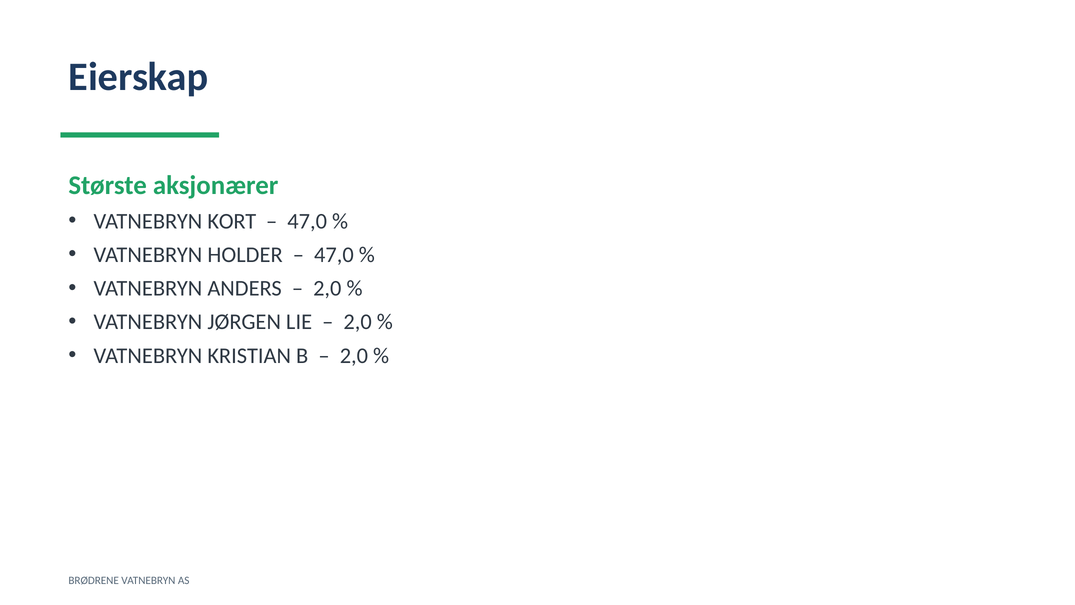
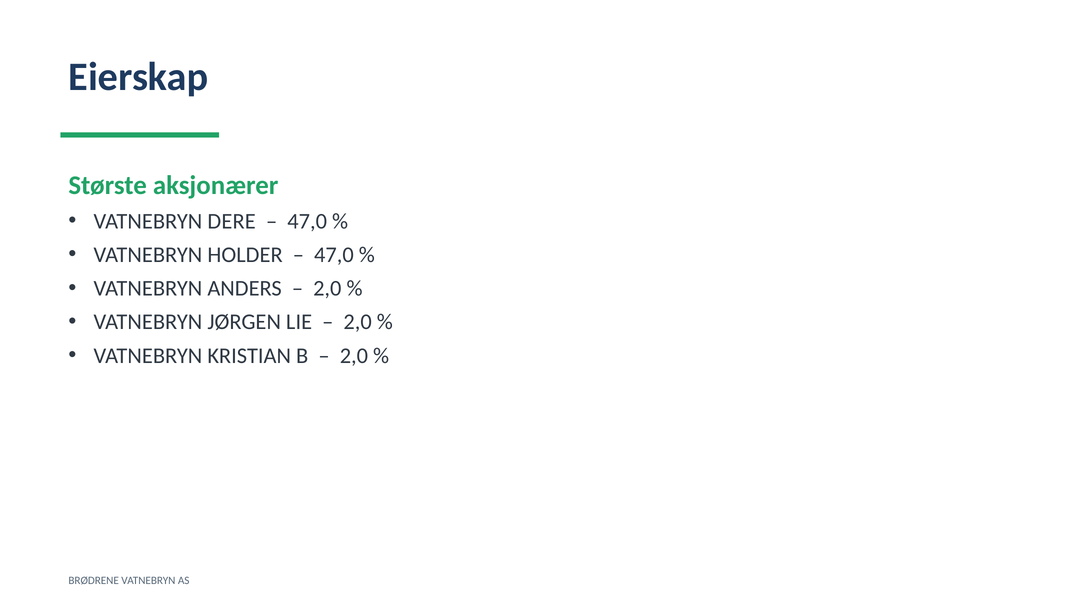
KORT: KORT -> DERE
